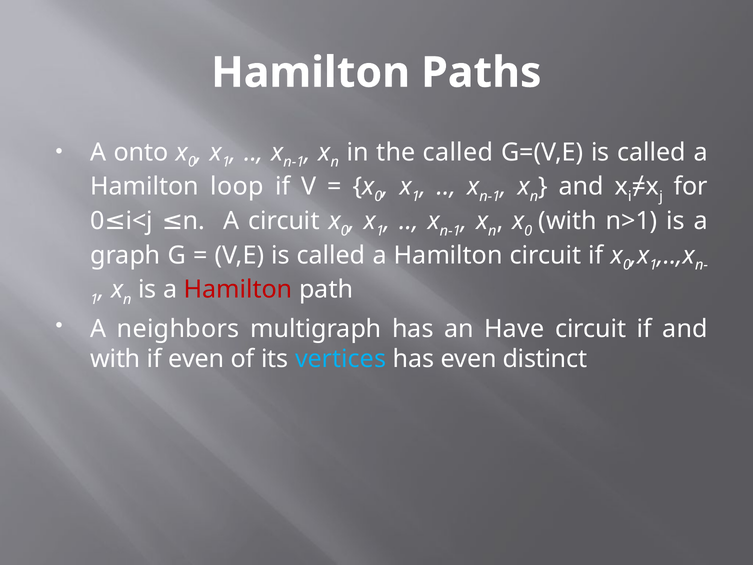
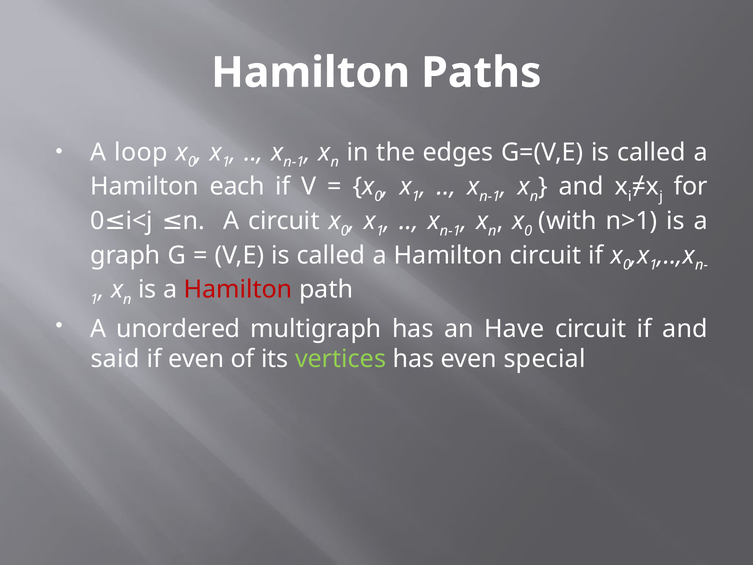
onto: onto -> loop
the called: called -> edges
loop: loop -> each
neighbors: neighbors -> unordered
with at (115, 359): with -> said
vertices colour: light blue -> light green
distinct: distinct -> special
